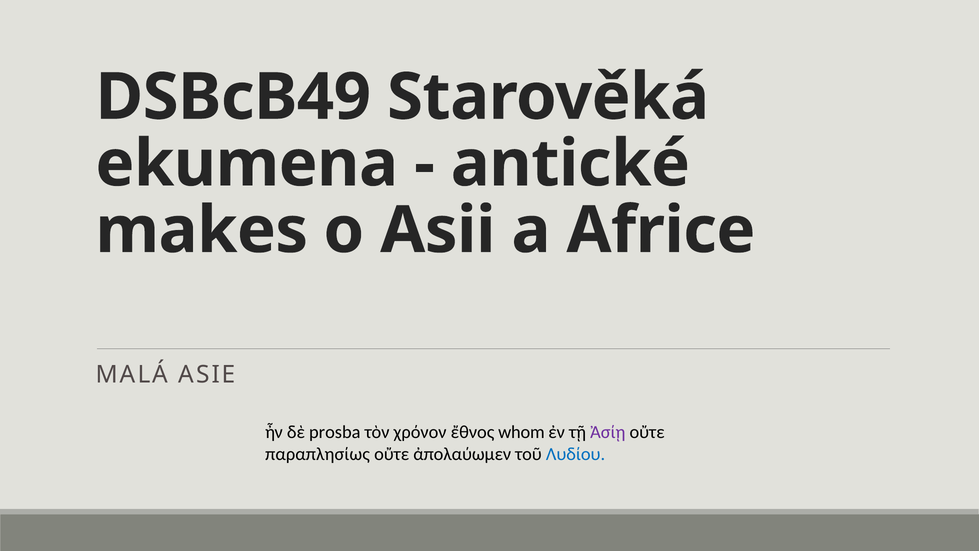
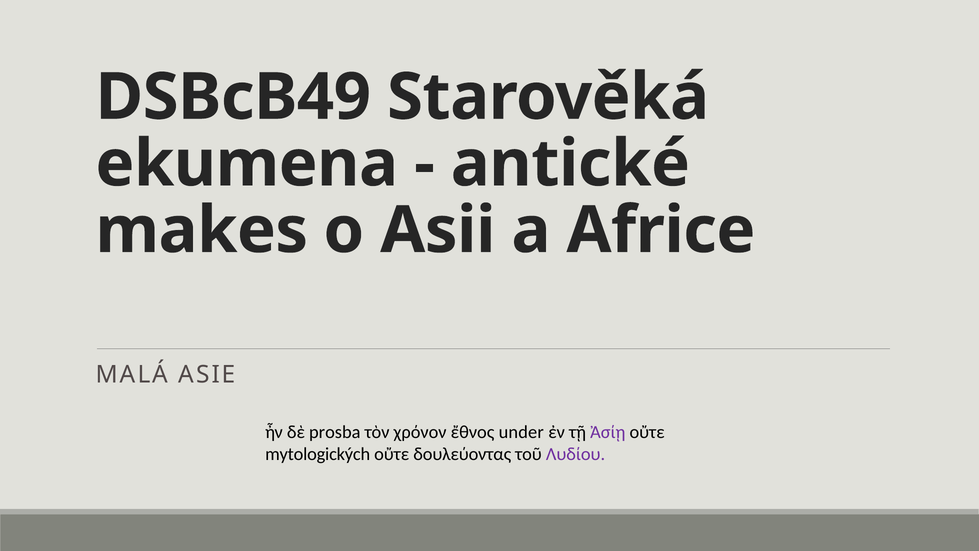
whom: whom -> under
παραπλησίως: παραπλησίως -> mytologických
ἀπολαύωμεν: ἀπολαύωμεν -> δουλεύοντας
Λυδίου colour: blue -> purple
